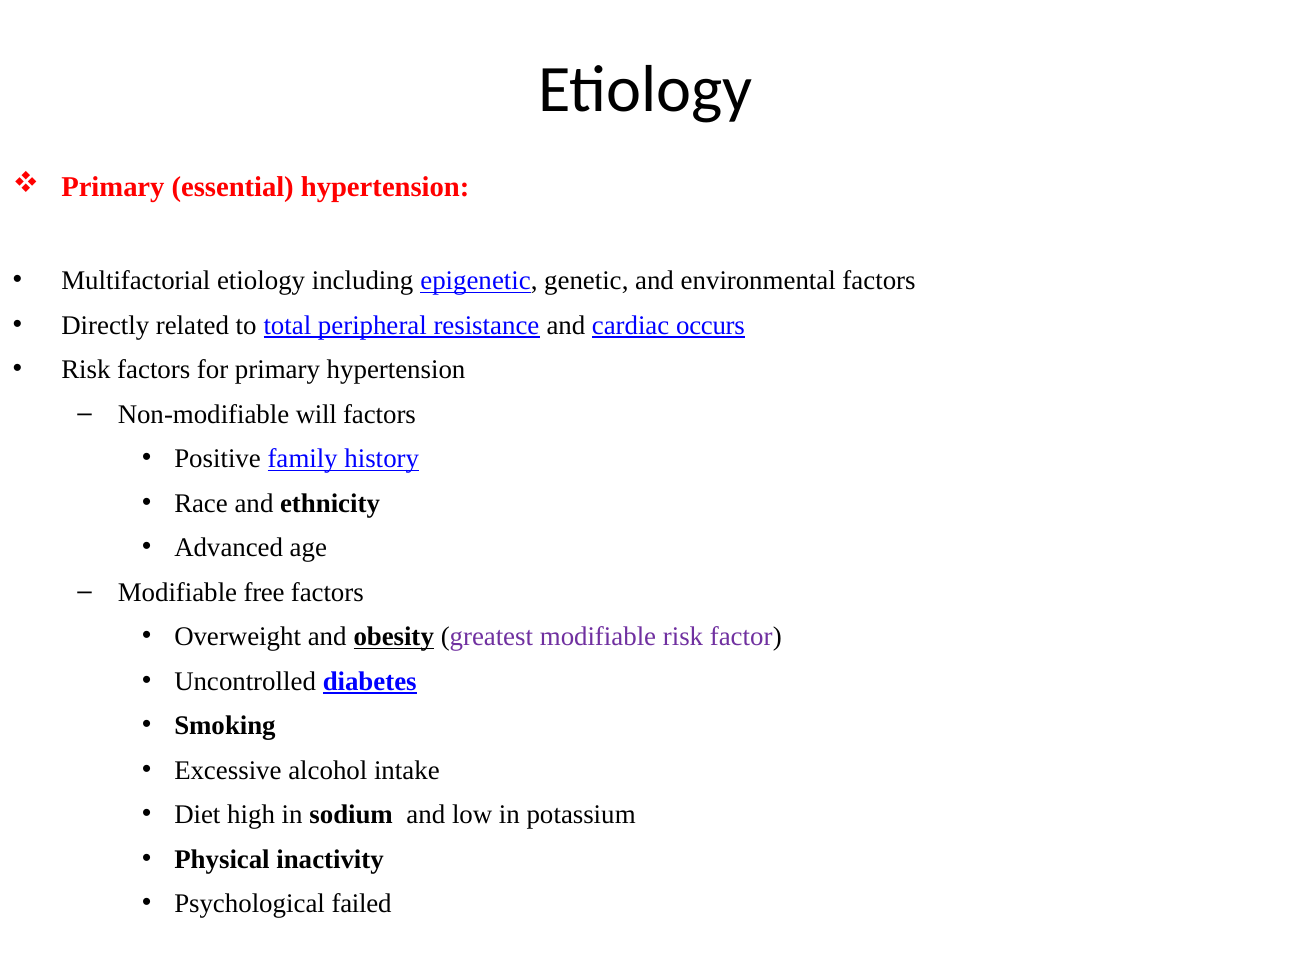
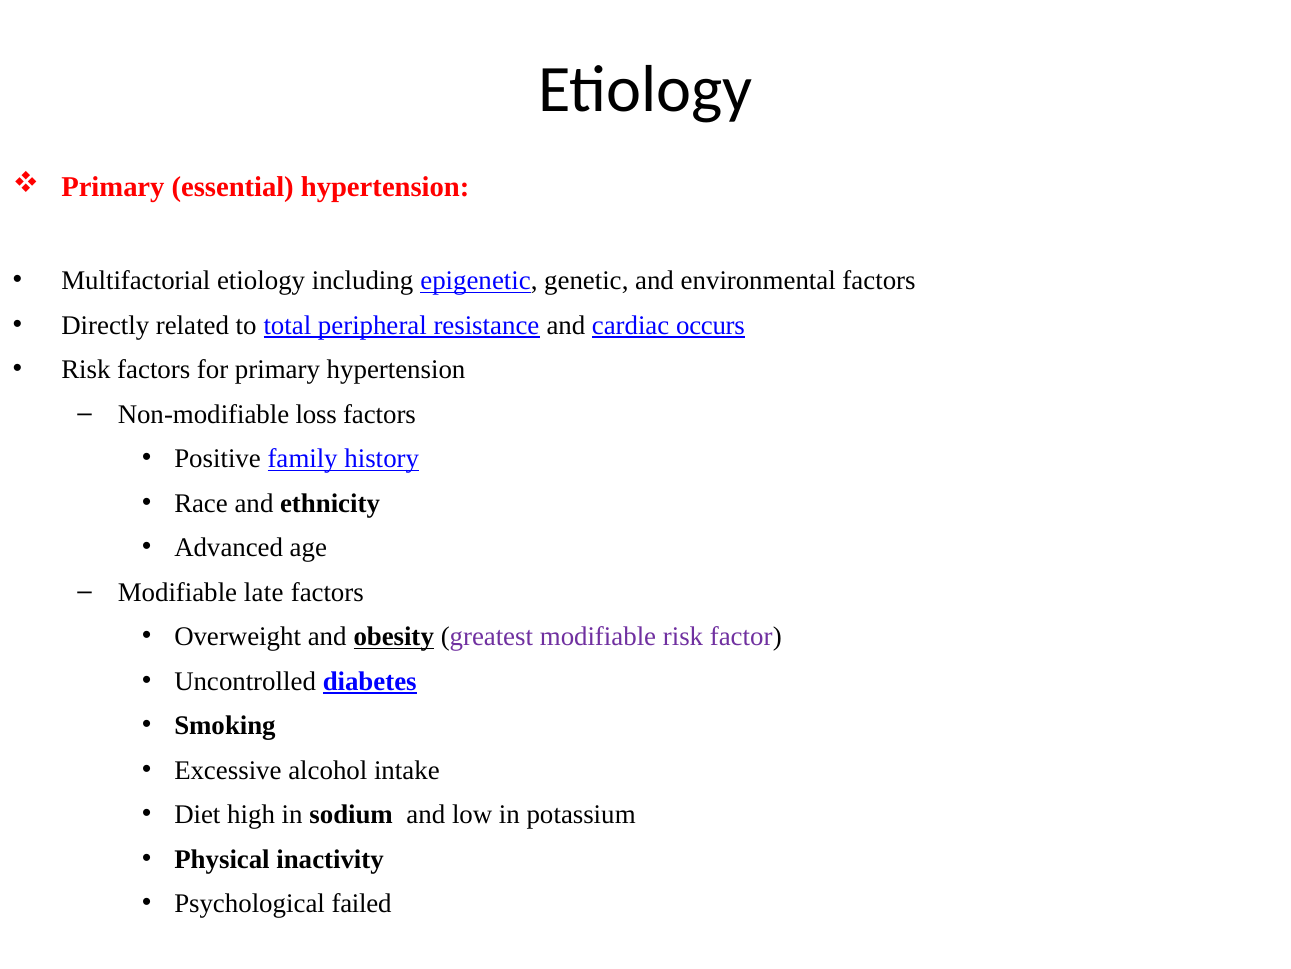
will: will -> loss
free: free -> late
